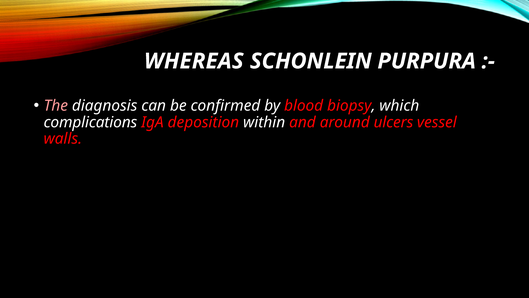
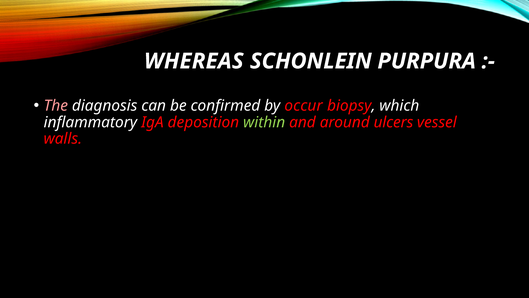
blood: blood -> occur
complications: complications -> inflammatory
within colour: white -> light green
